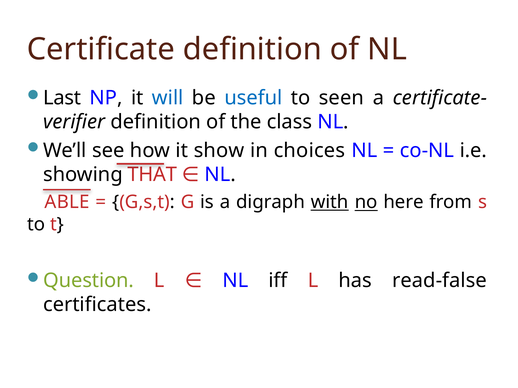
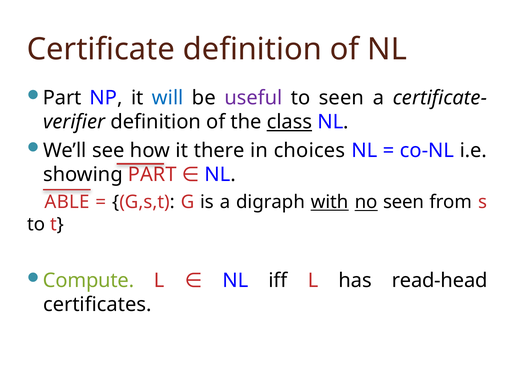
Last at (62, 98): Last -> Part
useful colour: blue -> purple
class underline: none -> present
show: show -> there
showing THAT: THAT -> PART
no here: here -> seen
Question: Question -> Compute
read-false: read-false -> read-head
